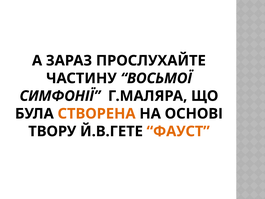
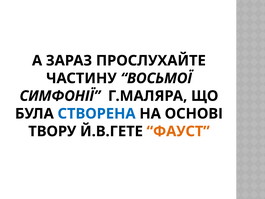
СТВОРЕНА colour: orange -> blue
